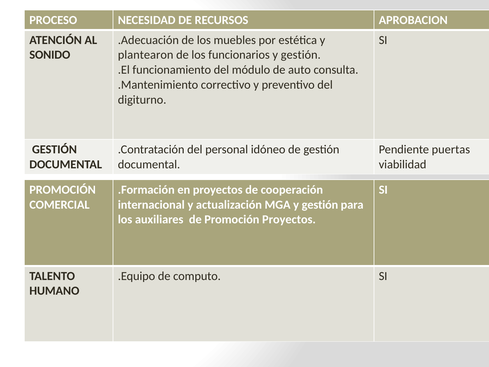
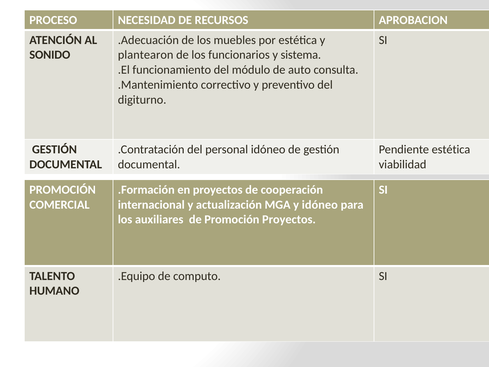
funcionarios y gestión: gestión -> sistema
Pendiente puertas: puertas -> estética
MGA y gestión: gestión -> idóneo
